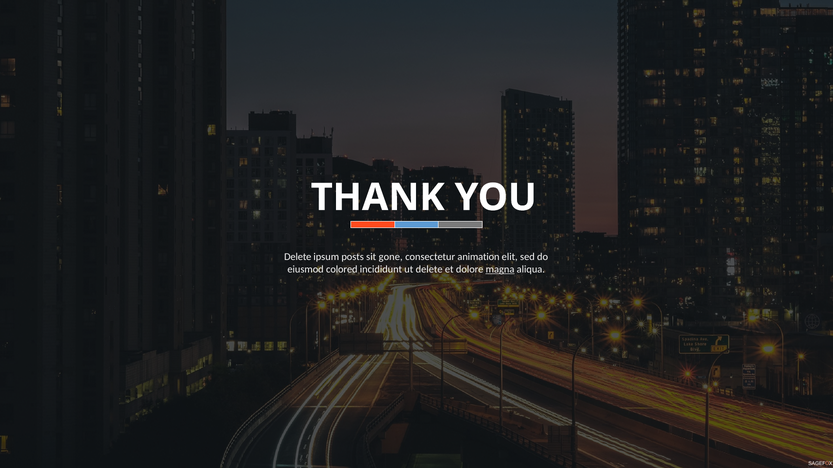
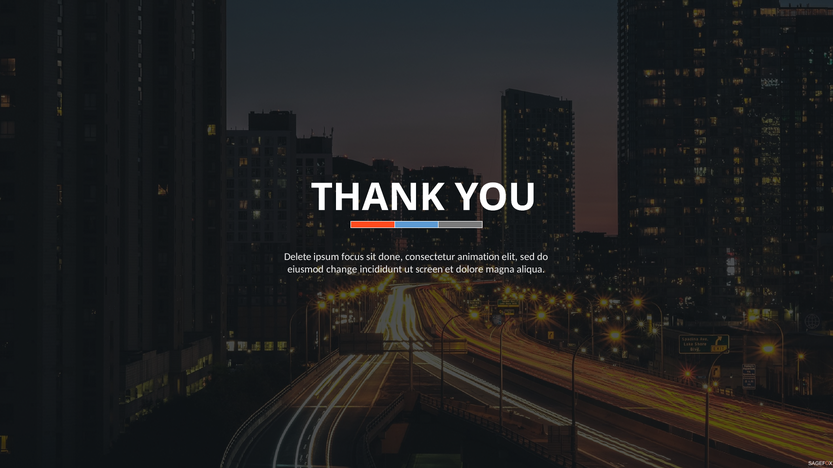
posts: posts -> focus
gone: gone -> done
colored: colored -> change
ut delete: delete -> screen
magna underline: present -> none
